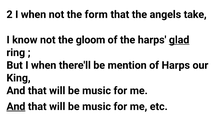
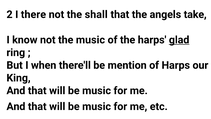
2 I when: when -> there
form: form -> shall
the gloom: gloom -> music
And at (16, 106) underline: present -> none
